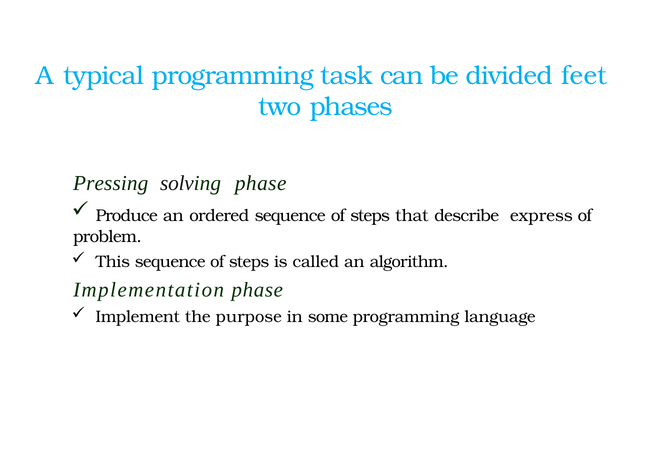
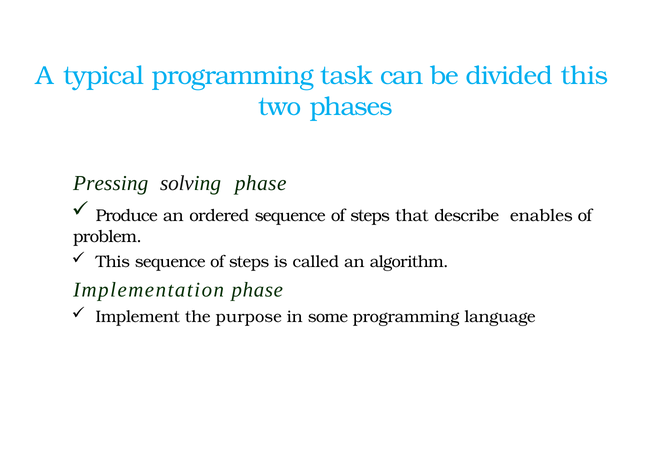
divided feet: feet -> this
express: express -> enables
